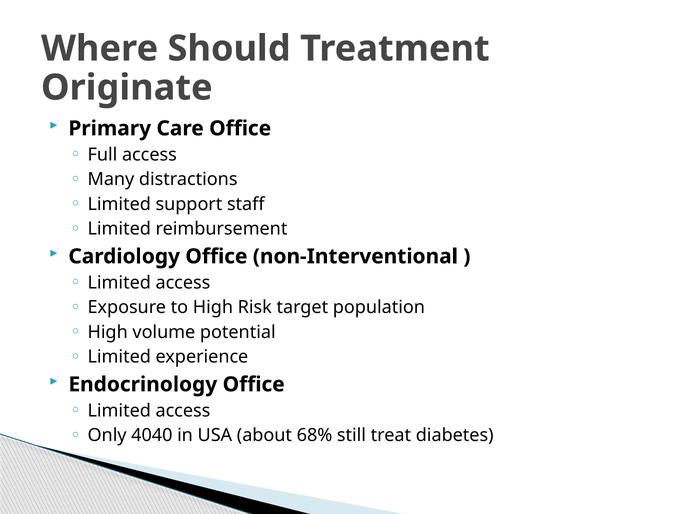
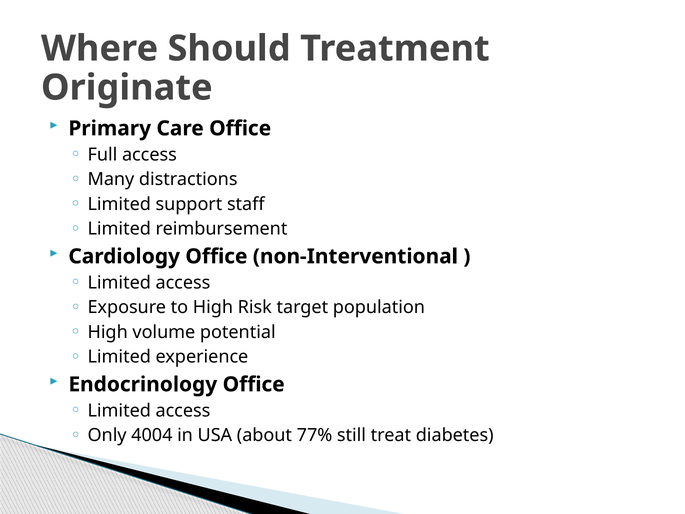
4040: 4040 -> 4004
68%: 68% -> 77%
